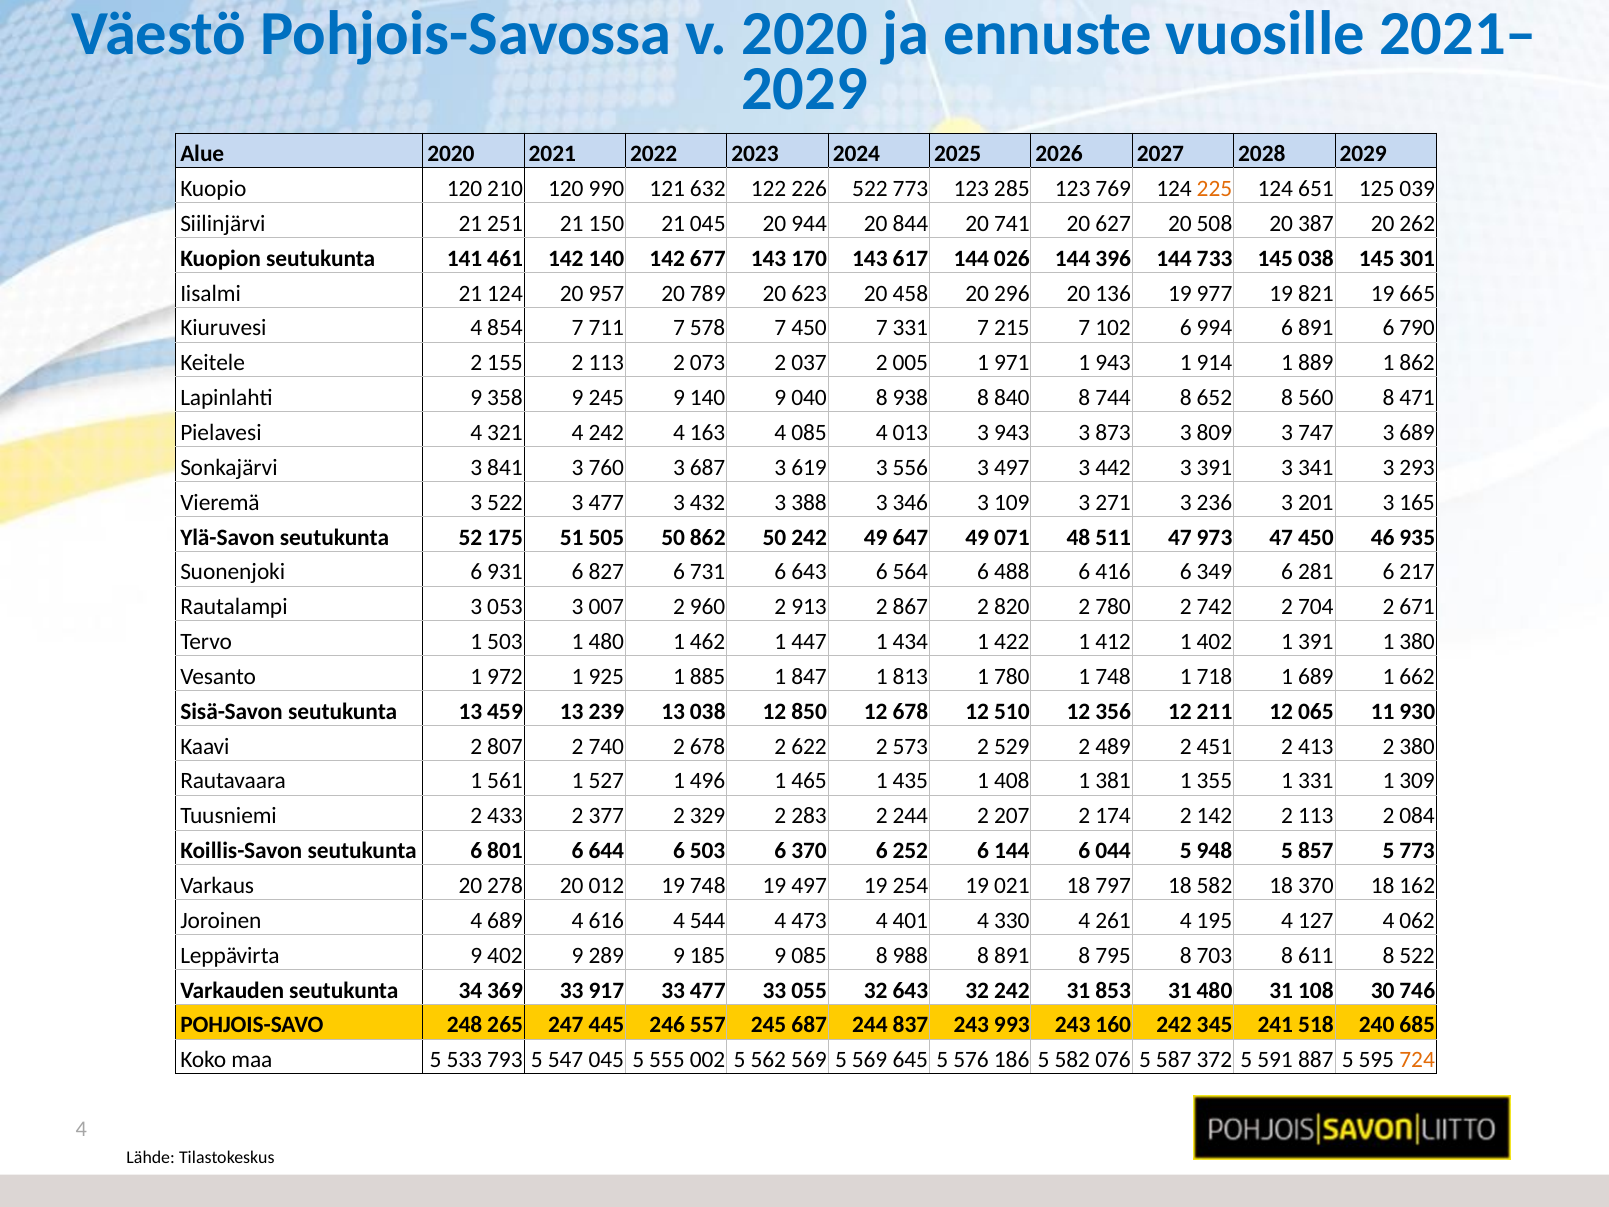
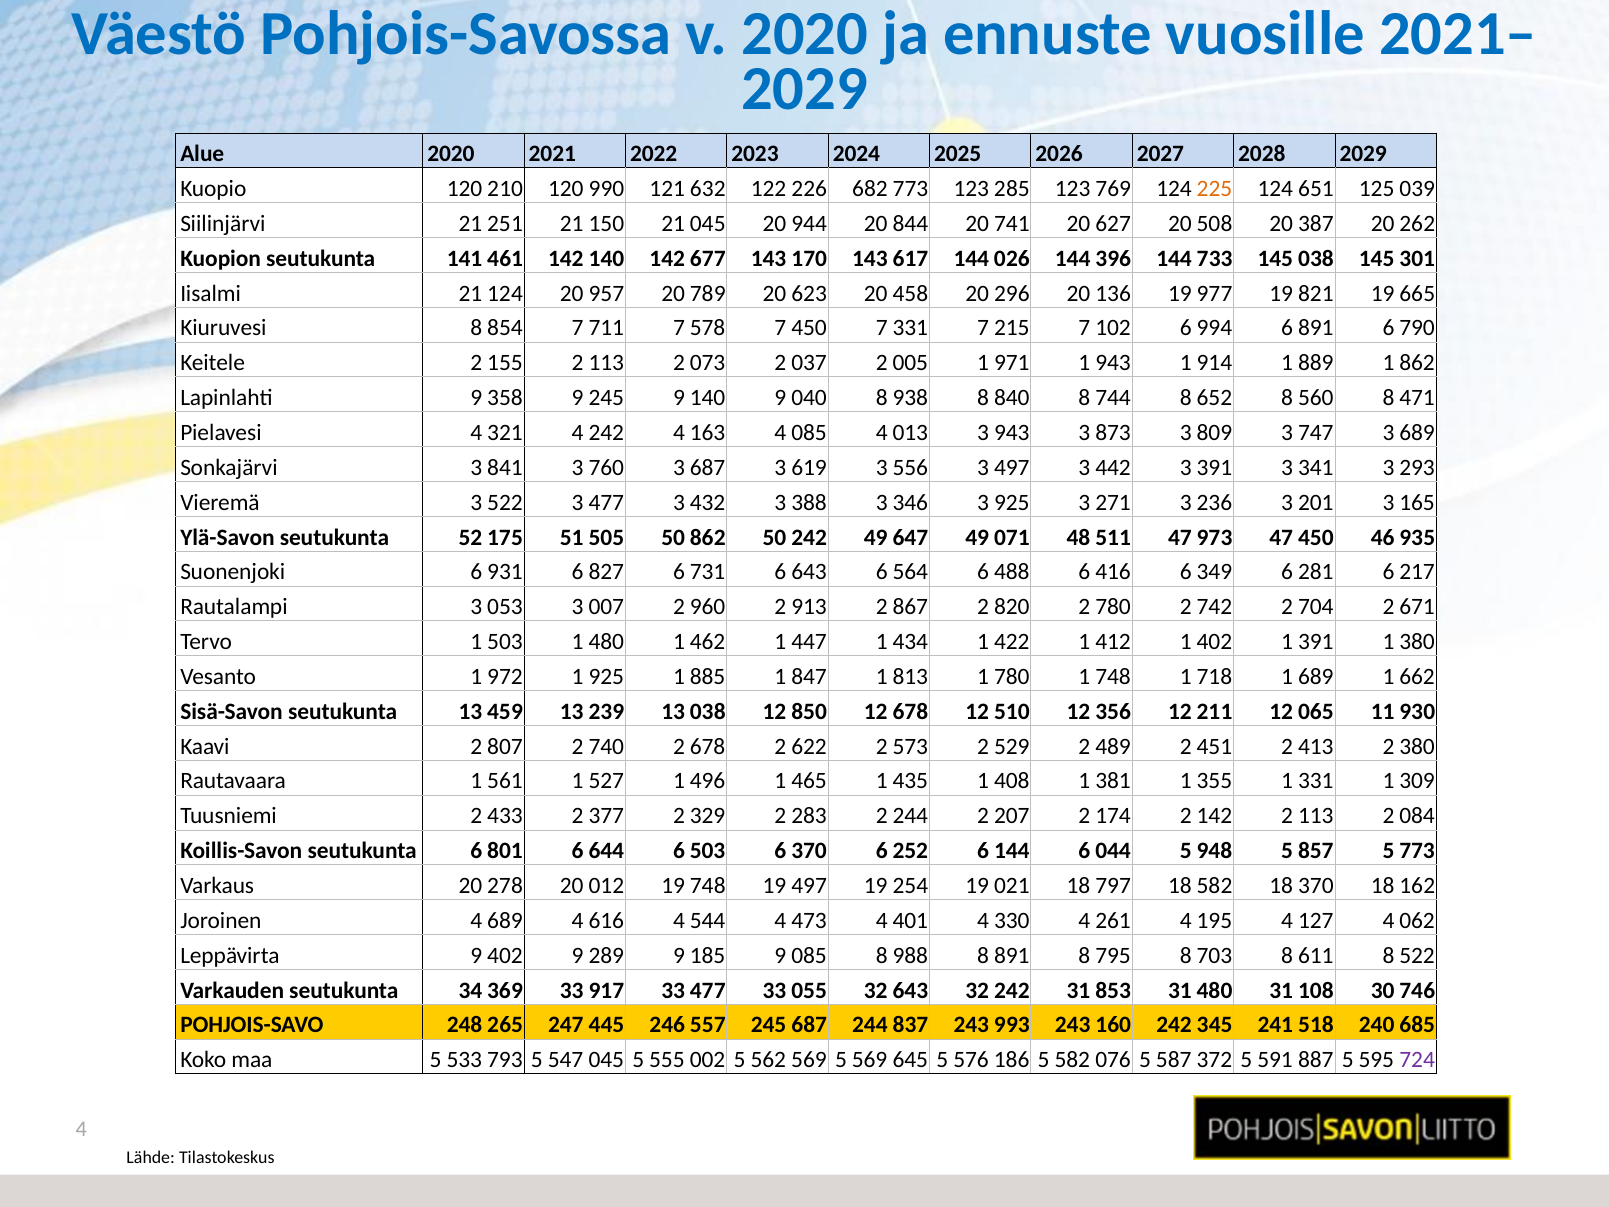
226 522: 522 -> 682
Kiuruvesi 4: 4 -> 8
3 109: 109 -> 925
724 colour: orange -> purple
